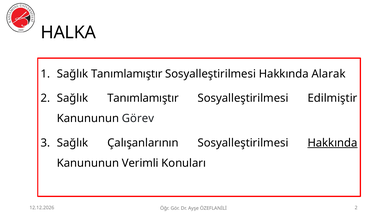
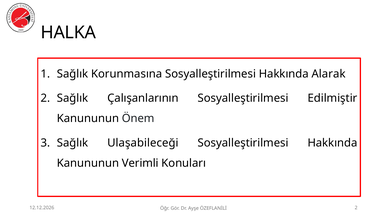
Tanımlamıştır at (127, 74): Tanımlamıştır -> Korunmasına
2 Sağlık Tanımlamıştır: Tanımlamıştır -> Çalışanlarının
Görev: Görev -> Önem
Çalışanlarının: Çalışanlarının -> Ulaşabileceği
Hakkında at (332, 143) underline: present -> none
